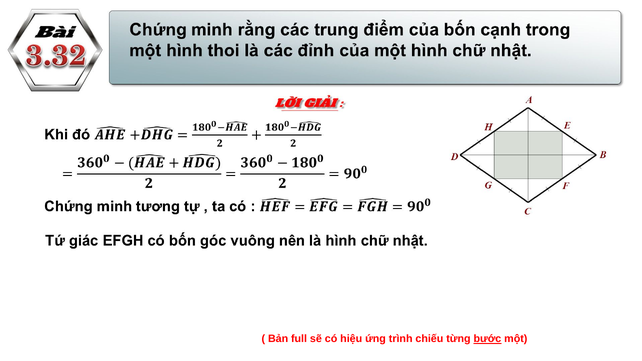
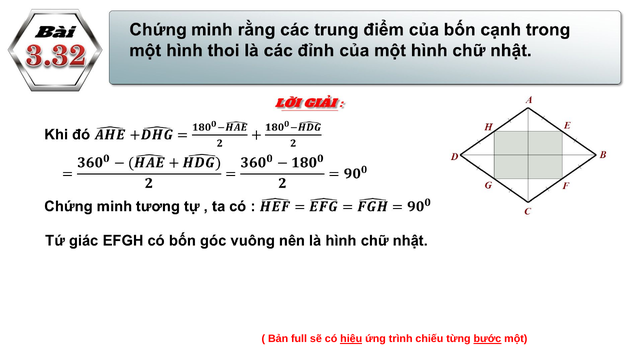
hiệu underline: none -> present
